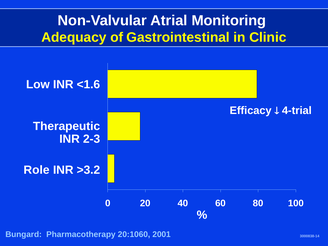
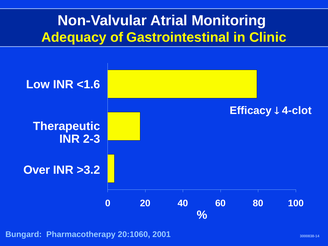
4-trial: 4-trial -> 4-clot
Role: Role -> Over
